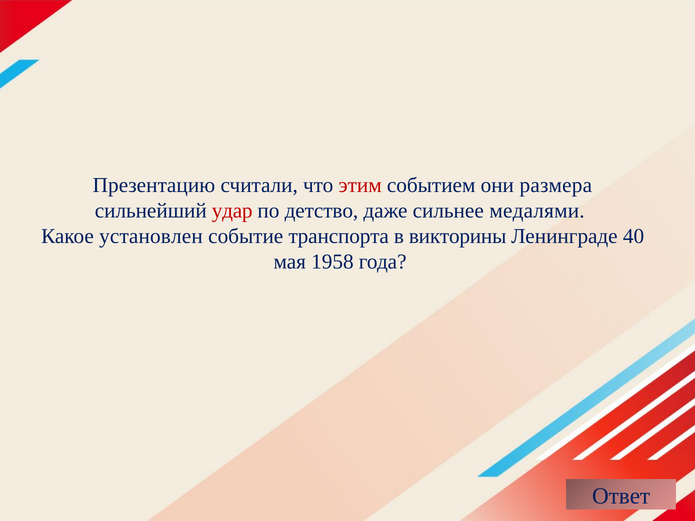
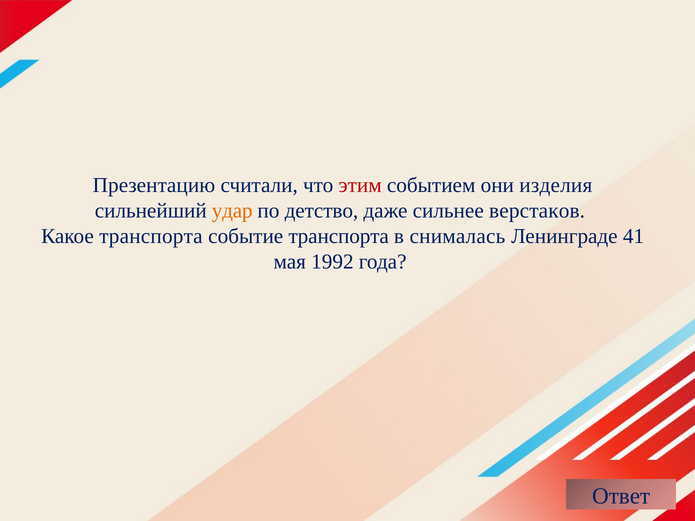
размера: размера -> изделия
удар colour: red -> orange
медалями: медалями -> верстаков
Какое установлен: установлен -> транспорта
викторины: викторины -> снималась
40: 40 -> 41
1958: 1958 -> 1992
